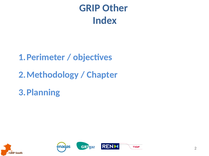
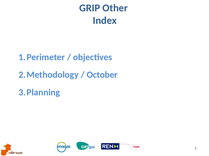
Chapter: Chapter -> October
